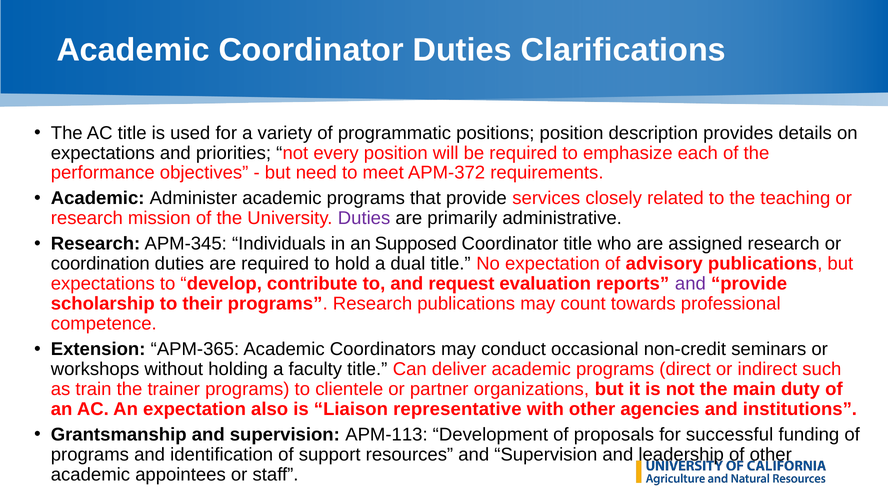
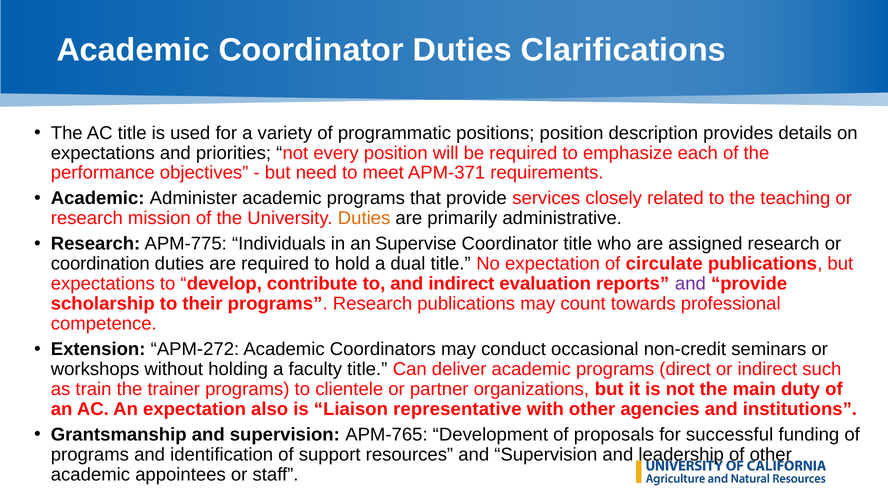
APM-372: APM-372 -> APM-371
Duties at (364, 219) colour: purple -> orange
APM-345: APM-345 -> APM-775
Supposed: Supposed -> Supervise
advisory: advisory -> circulate
and request: request -> indirect
APM-365: APM-365 -> APM-272
APM-113: APM-113 -> APM-765
